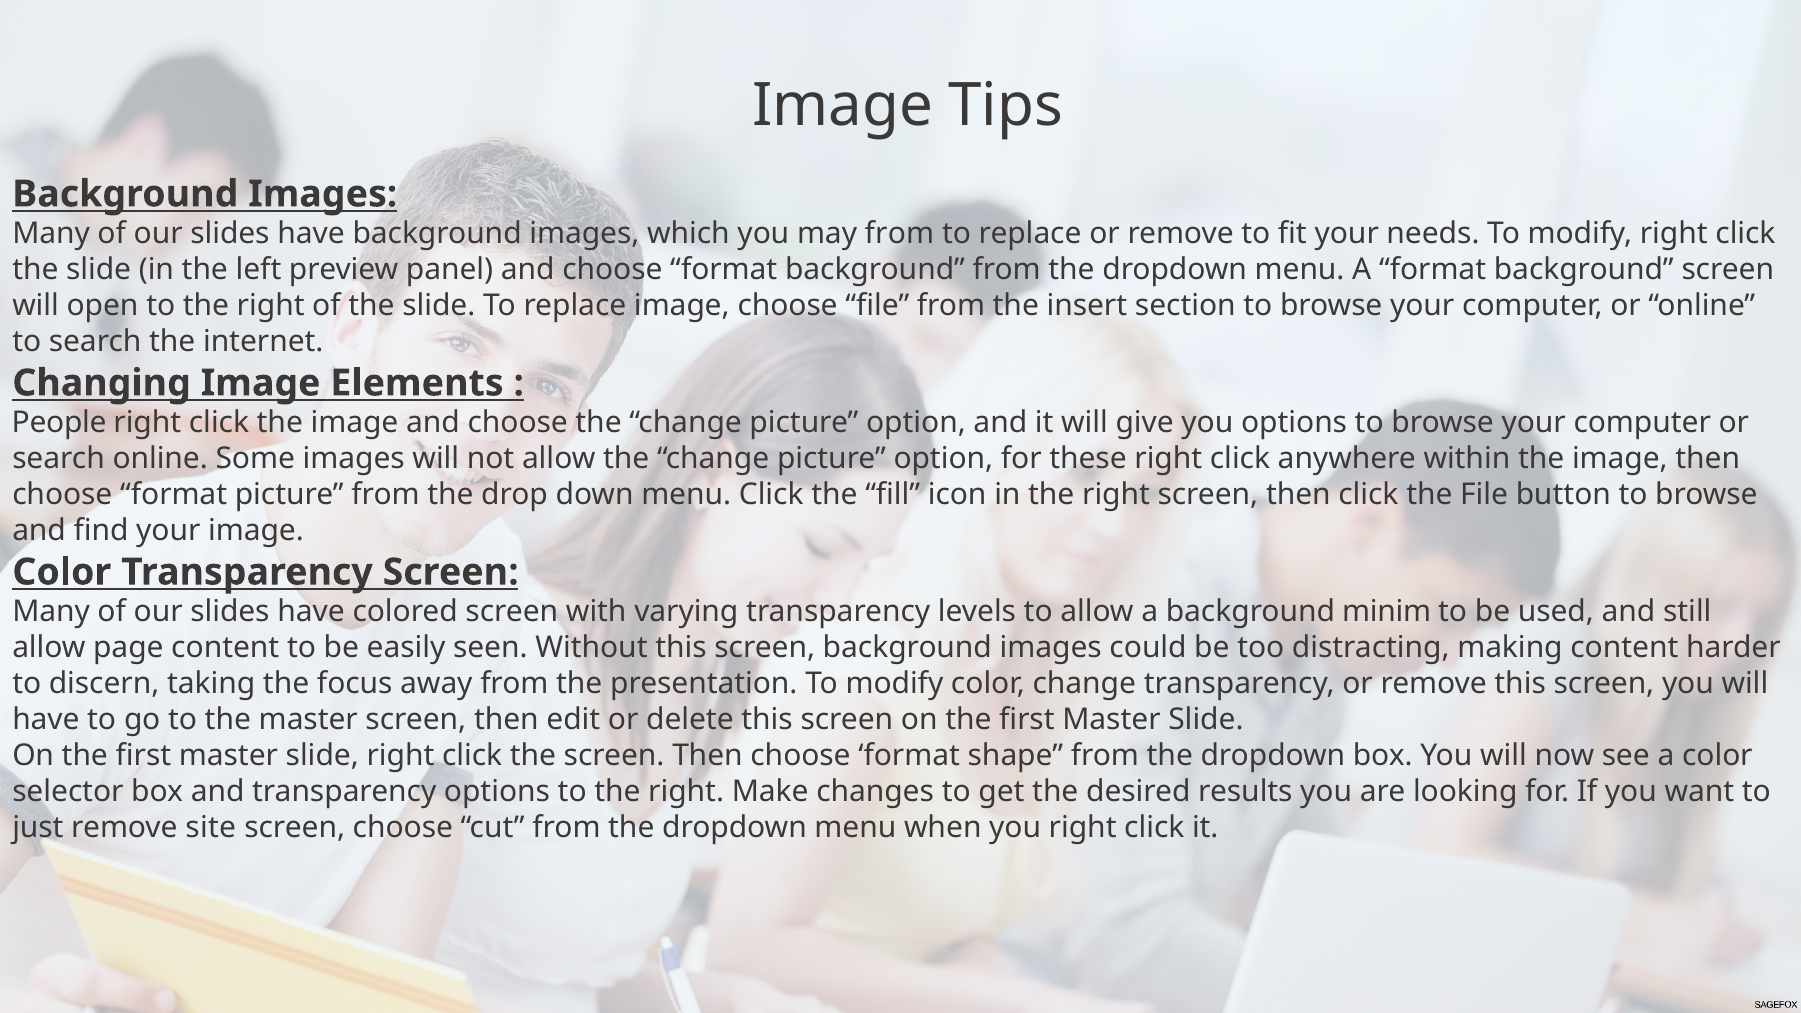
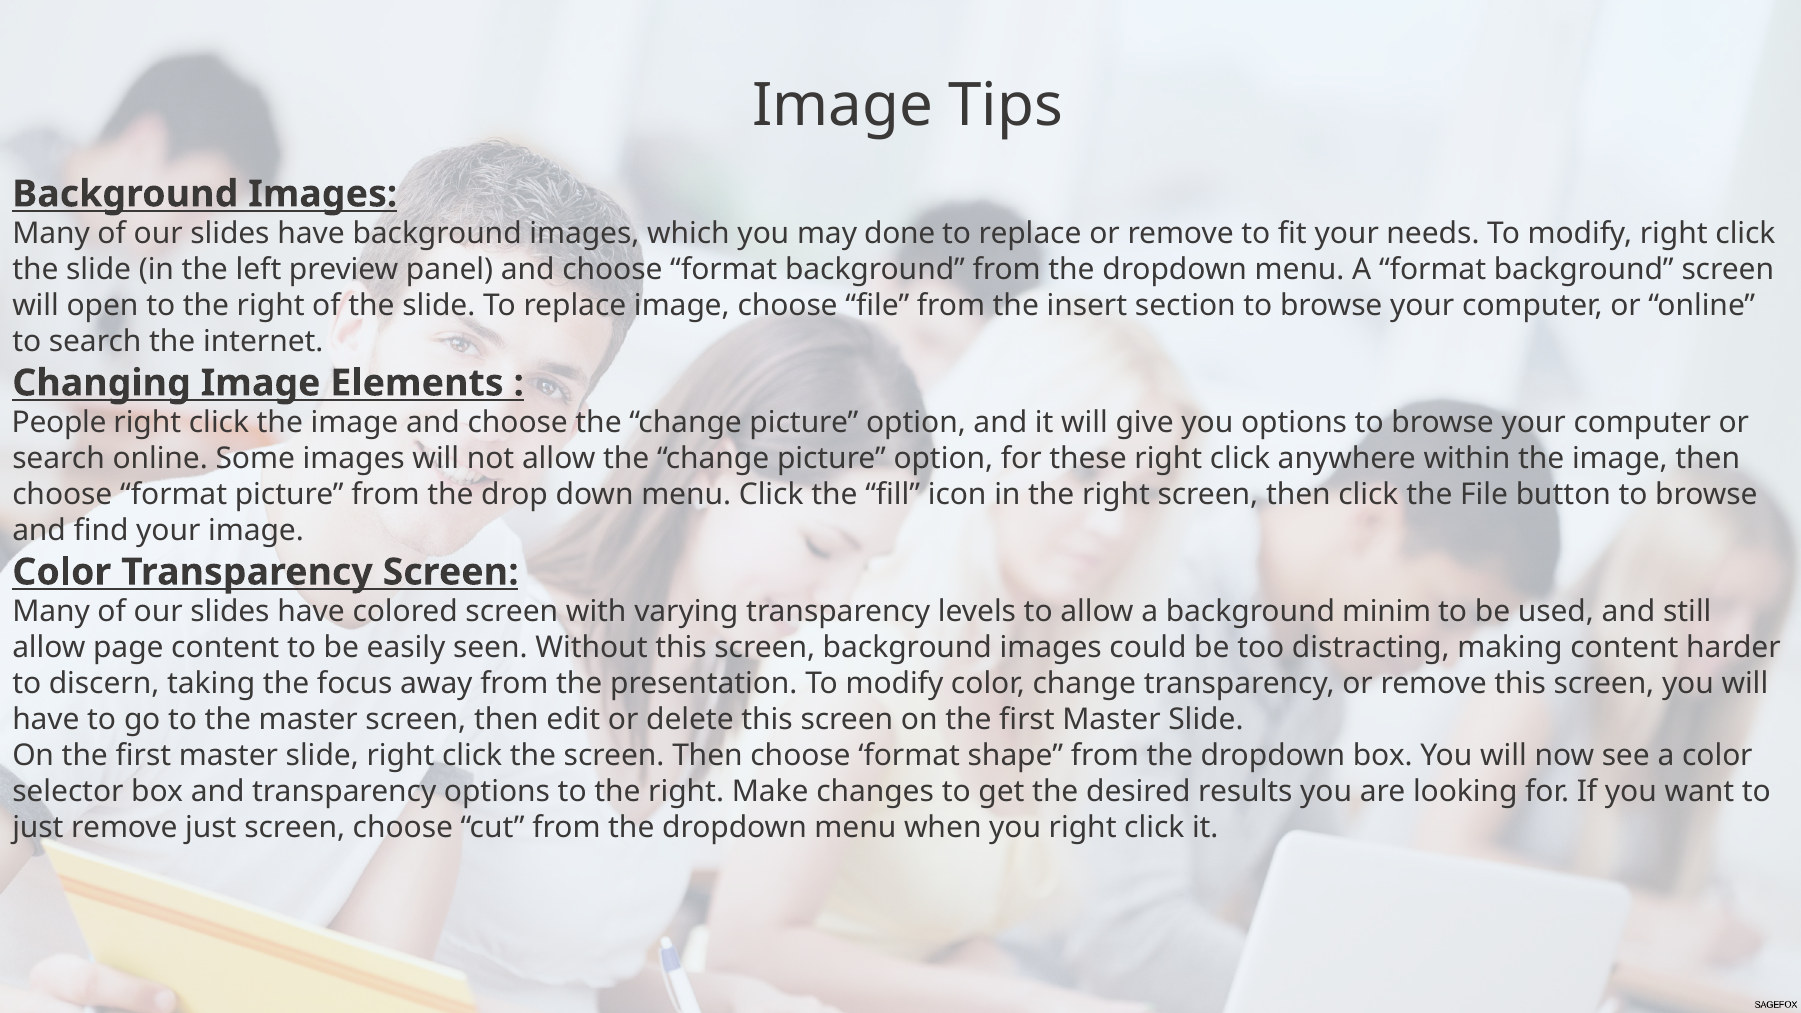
may from: from -> done
remove site: site -> just
